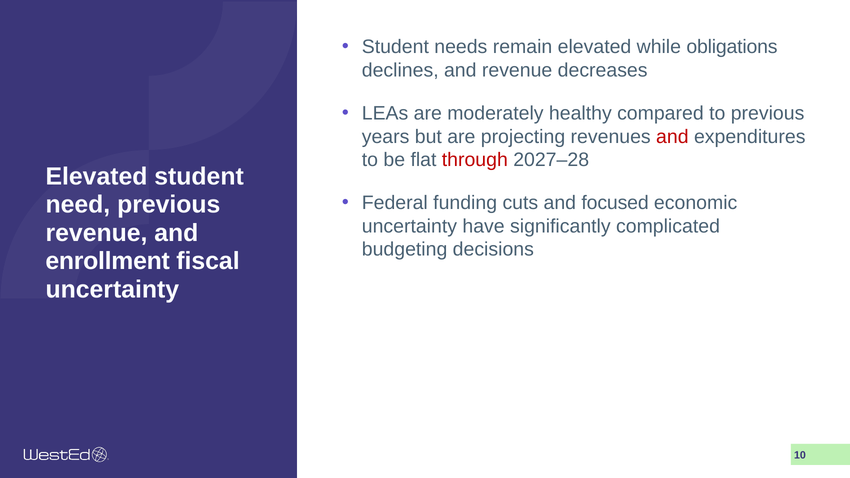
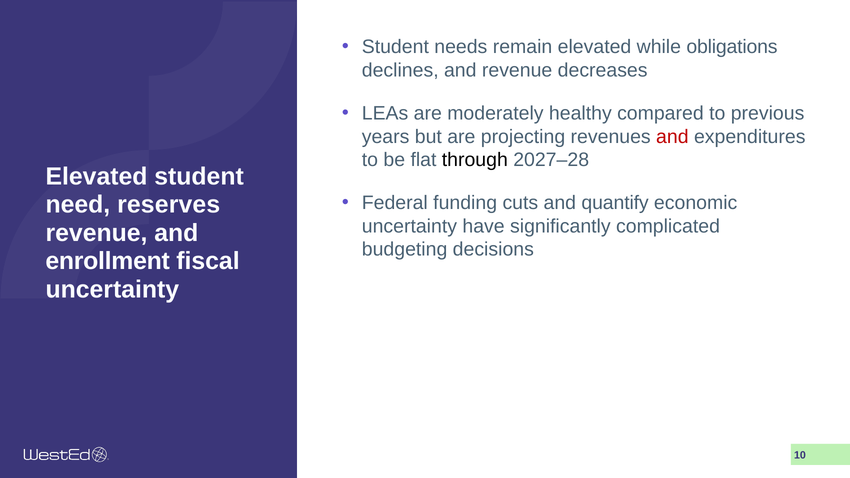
through colour: red -> black
focused: focused -> quantify
need previous: previous -> reserves
